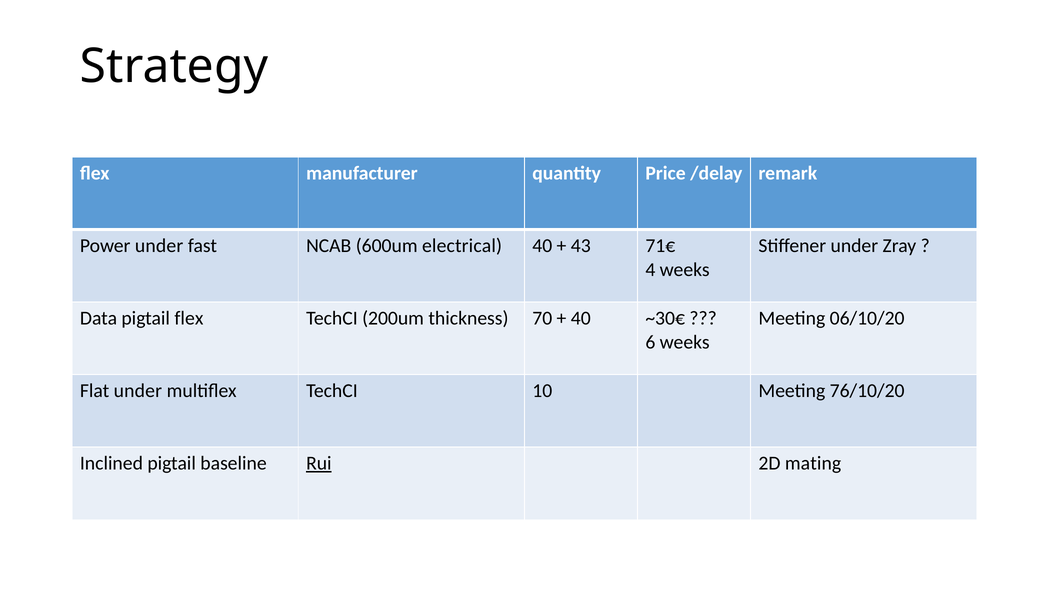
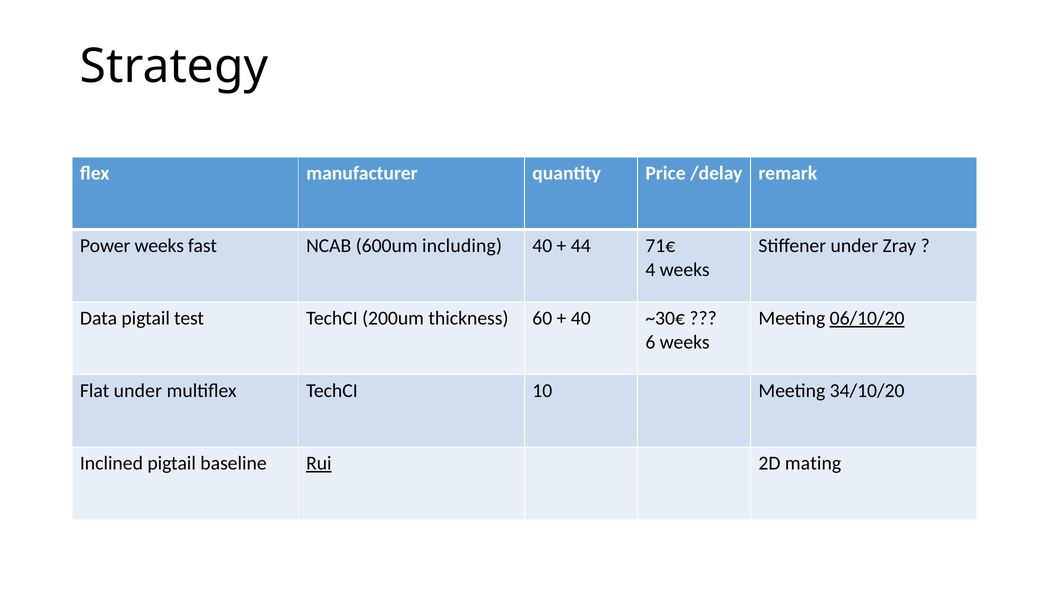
Power under: under -> weeks
electrical: electrical -> including
43: 43 -> 44
pigtail flex: flex -> test
70: 70 -> 60
06/10/20 underline: none -> present
76/10/20: 76/10/20 -> 34/10/20
